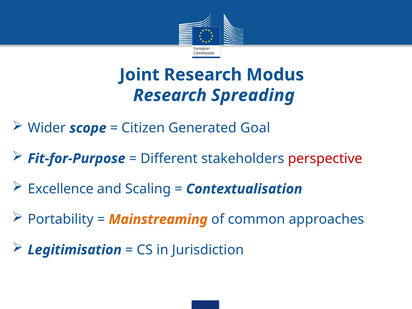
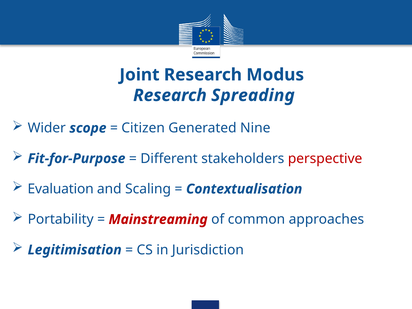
Goal: Goal -> Nine
Excellence: Excellence -> Evaluation
Mainstreaming colour: orange -> red
